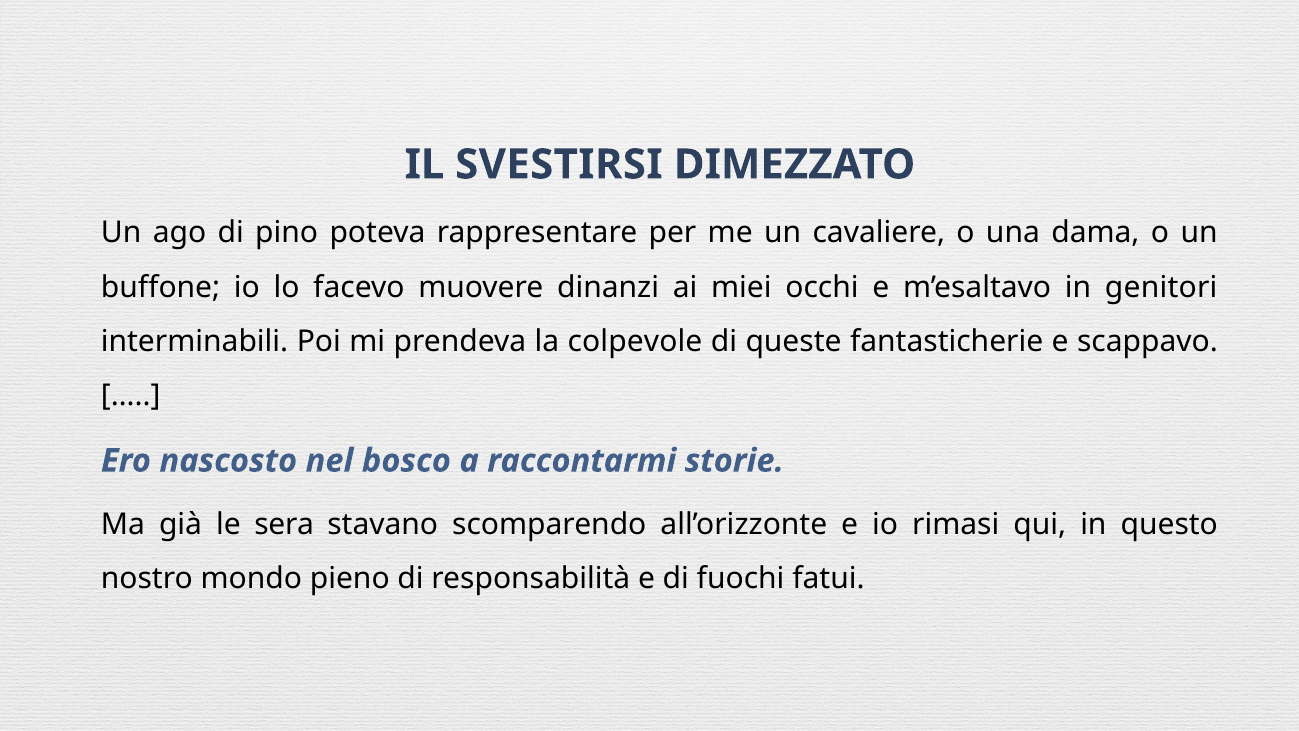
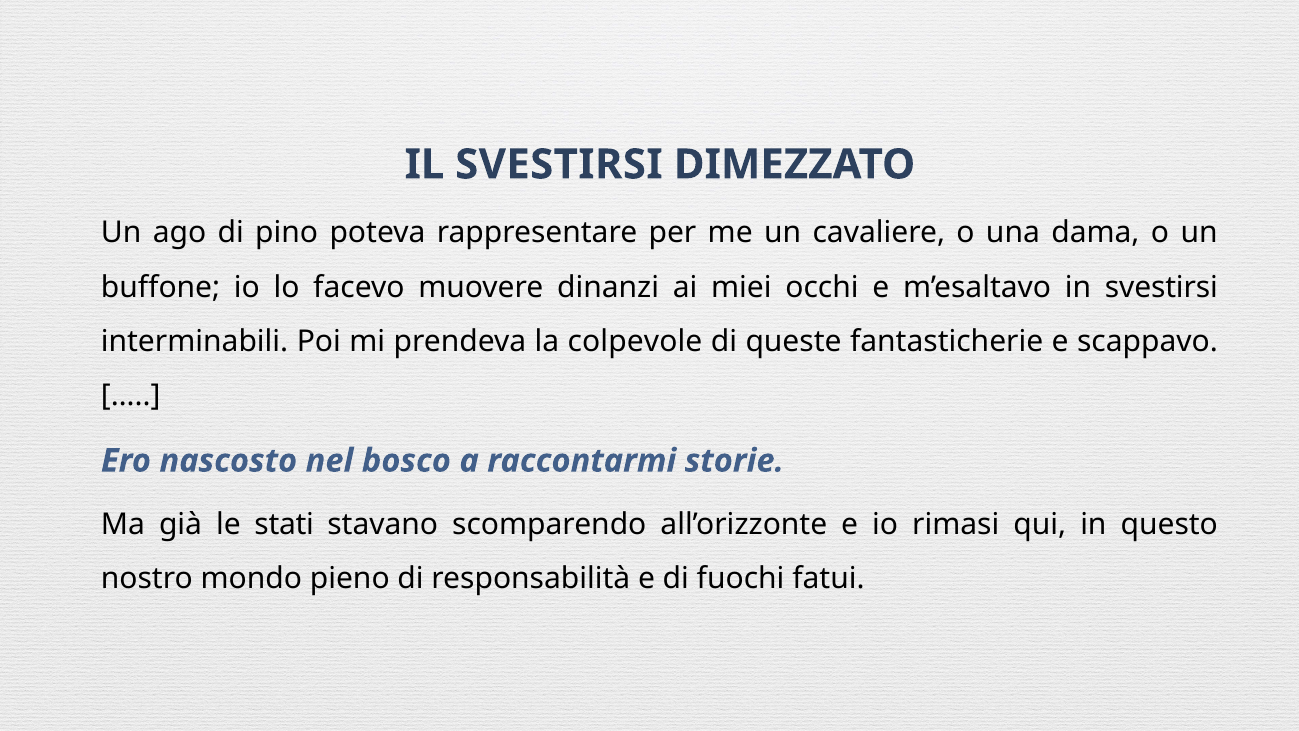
in genitori: genitori -> svestirsi
sera: sera -> stati
